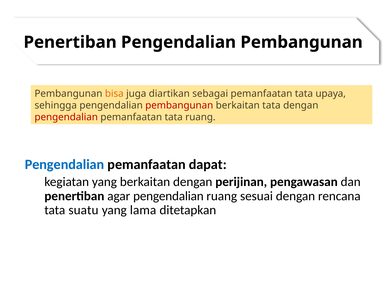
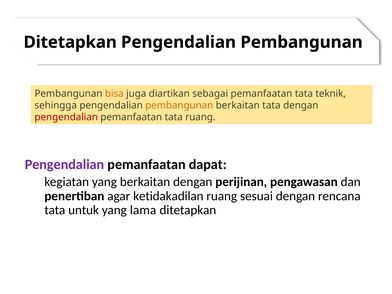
Penertiban at (70, 42): Penertiban -> Ditetapkan
upaya: upaya -> teknik
pembangunan at (179, 105) colour: red -> orange
Pengendalian at (65, 164) colour: blue -> purple
agar pengendalian: pengendalian -> ketidakadilan
suatu: suatu -> untuk
